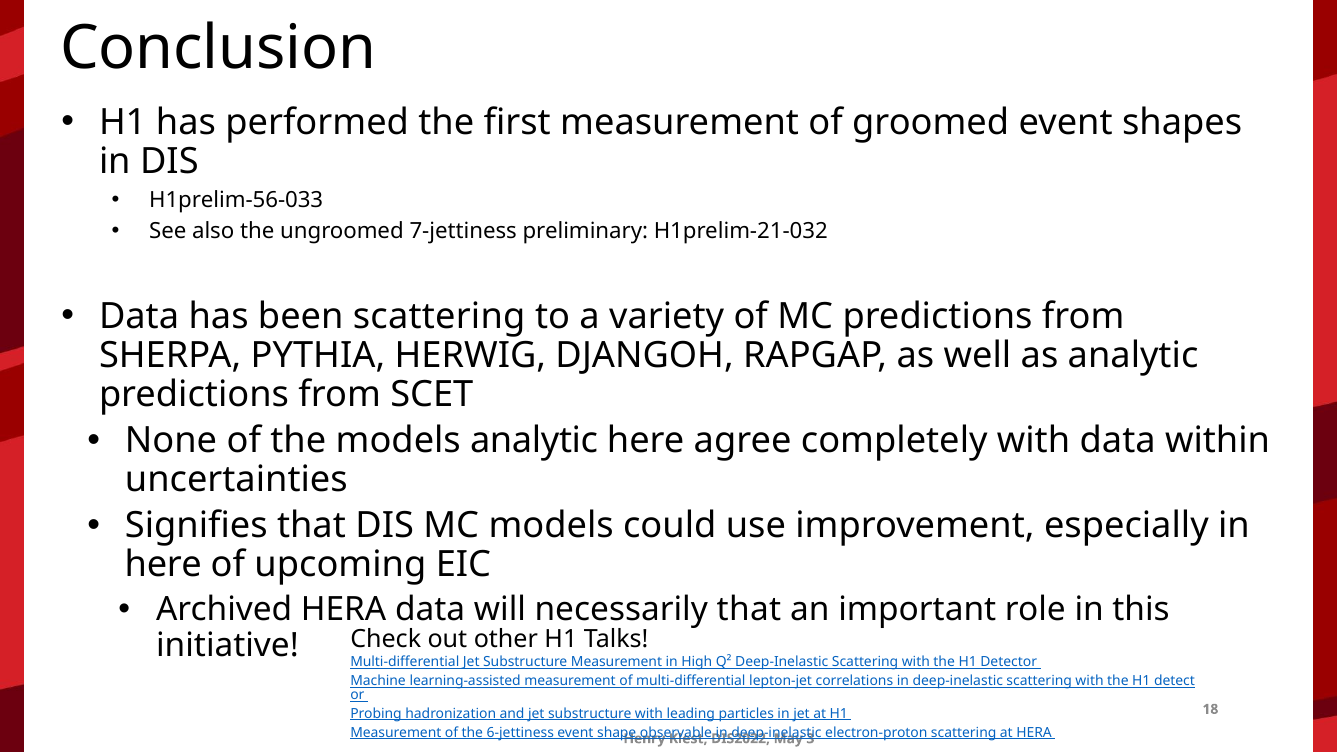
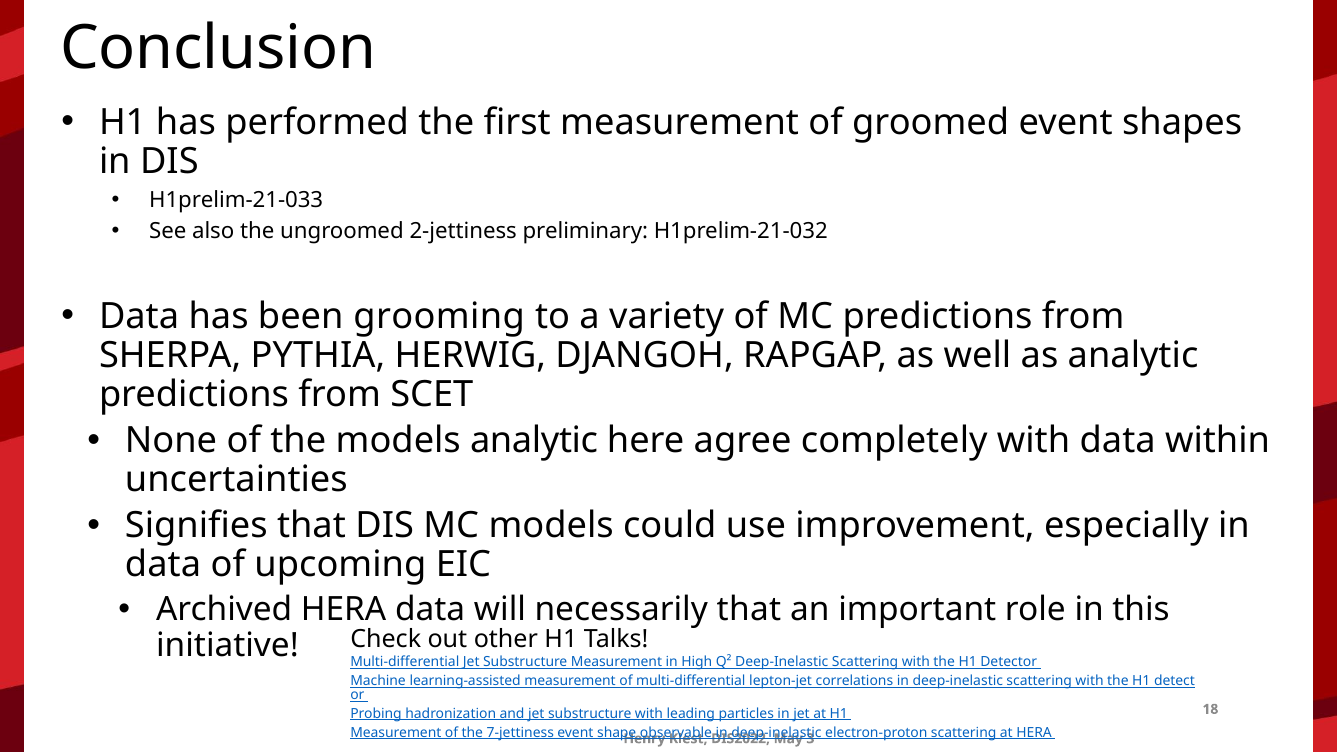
H1prelim-56-033: H1prelim-56-033 -> H1prelim-21-033
7-jettiness: 7-jettiness -> 2-jettiness
been scattering: scattering -> grooming
here at (163, 565): here -> data
6-jettiness: 6-jettiness -> 7-jettiness
